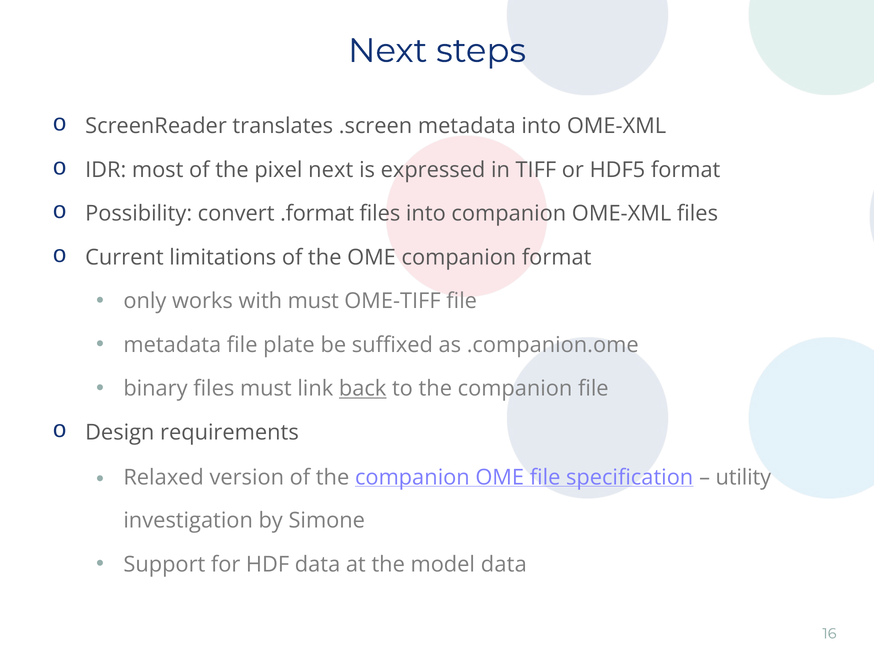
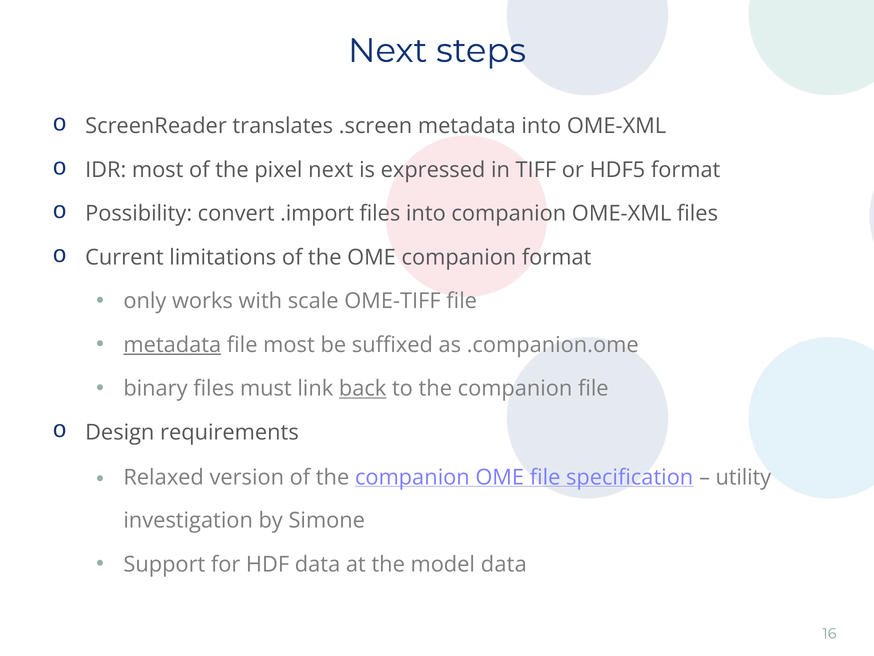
.format: .format -> .import
with must: must -> scale
metadata at (172, 345) underline: none -> present
file plate: plate -> most
